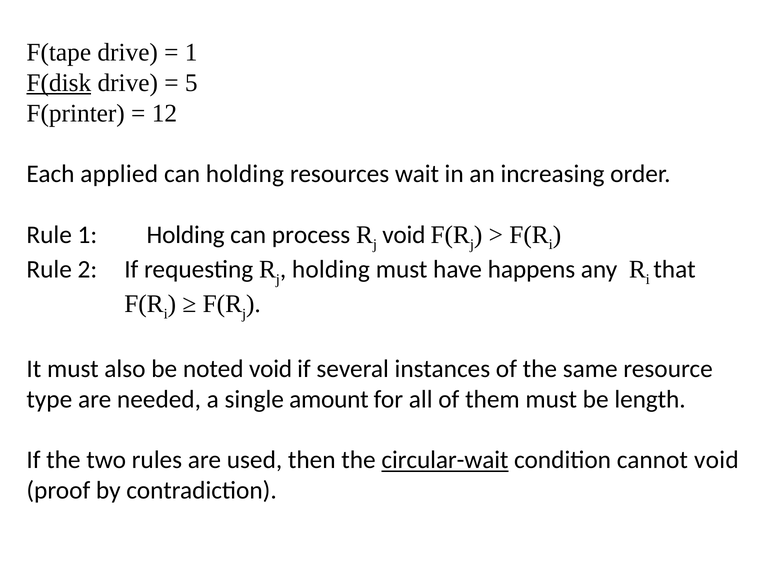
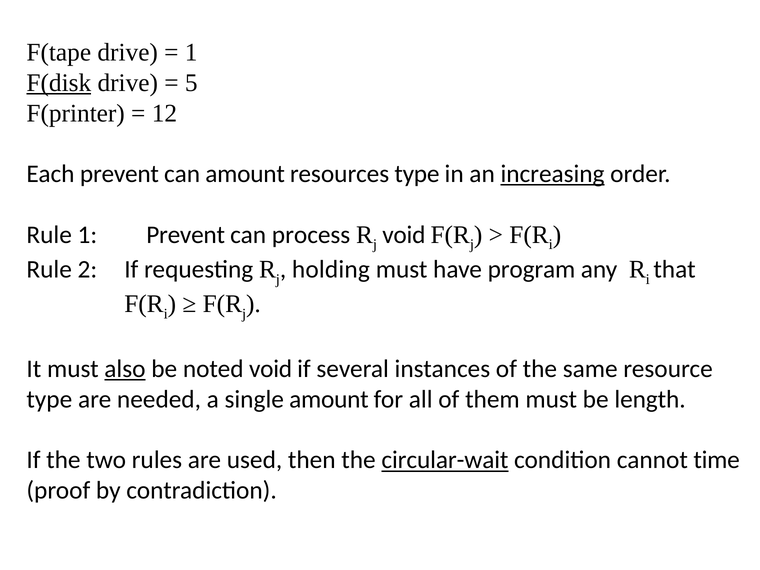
Each applied: applied -> prevent
can holding: holding -> amount
resources wait: wait -> type
increasing underline: none -> present
1 Holding: Holding -> Prevent
happens: happens -> program
also underline: none -> present
cannot void: void -> time
